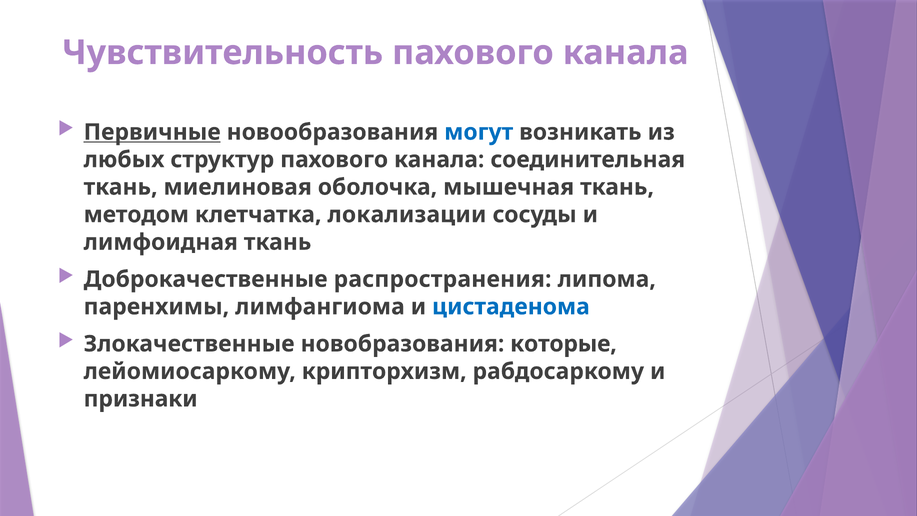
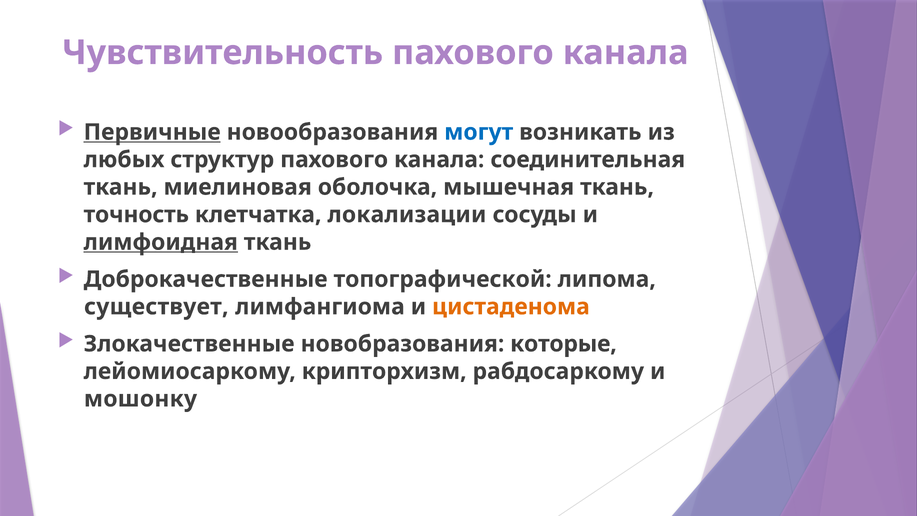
методом: методом -> точность
лимфоидная underline: none -> present
распространения: распространения -> топографической
паренхимы: паренхимы -> существует
цистаденома colour: blue -> orange
признаки: признаки -> мошонку
